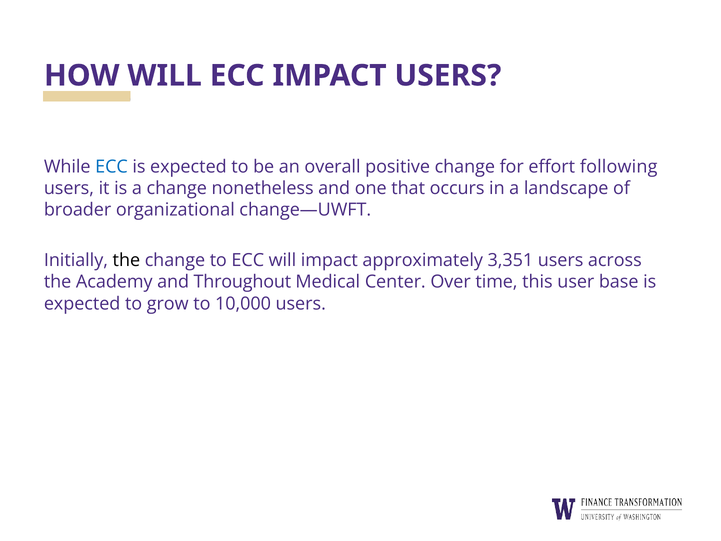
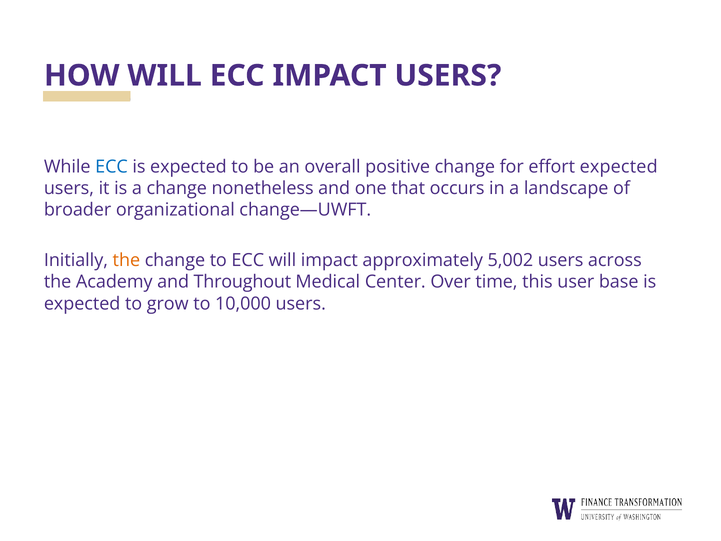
effort following: following -> expected
the at (126, 260) colour: black -> orange
3,351: 3,351 -> 5,002
